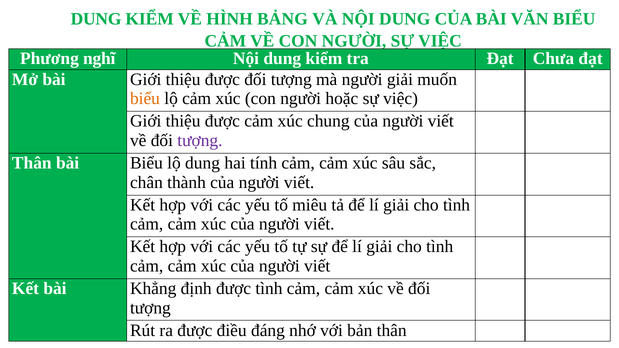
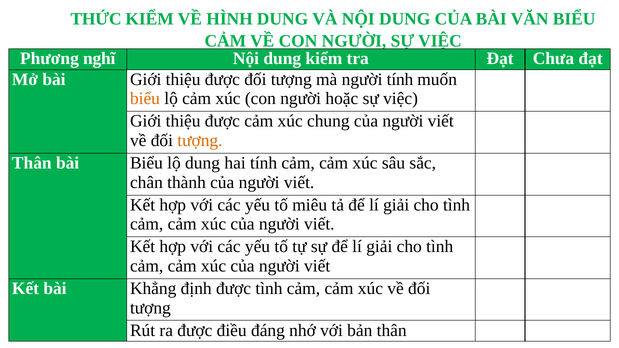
DUNG at (96, 19): DUNG -> THỨC
HÌNH BẢNG: BẢNG -> DUNG
người giải: giải -> tính
tượng at (200, 141) colour: purple -> orange
